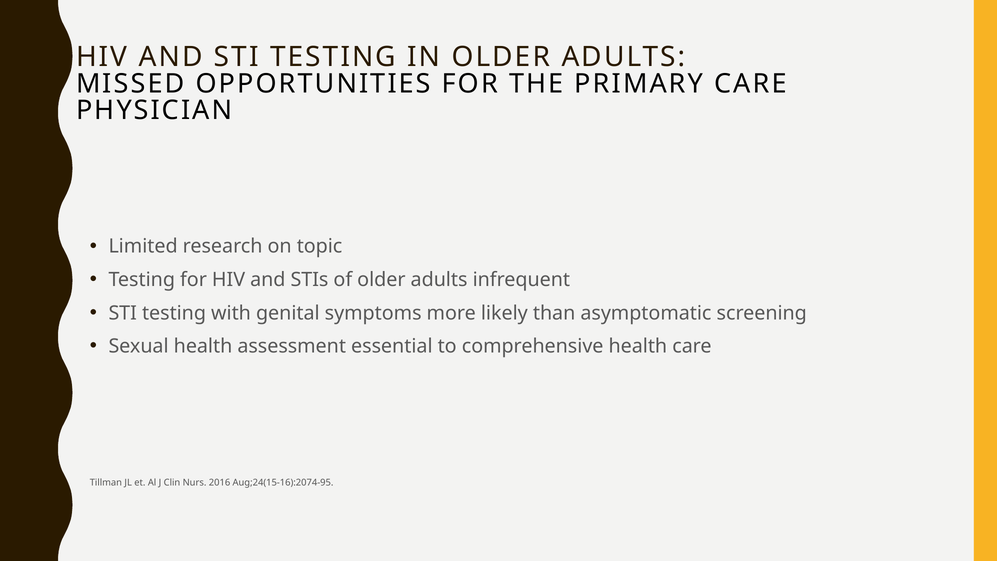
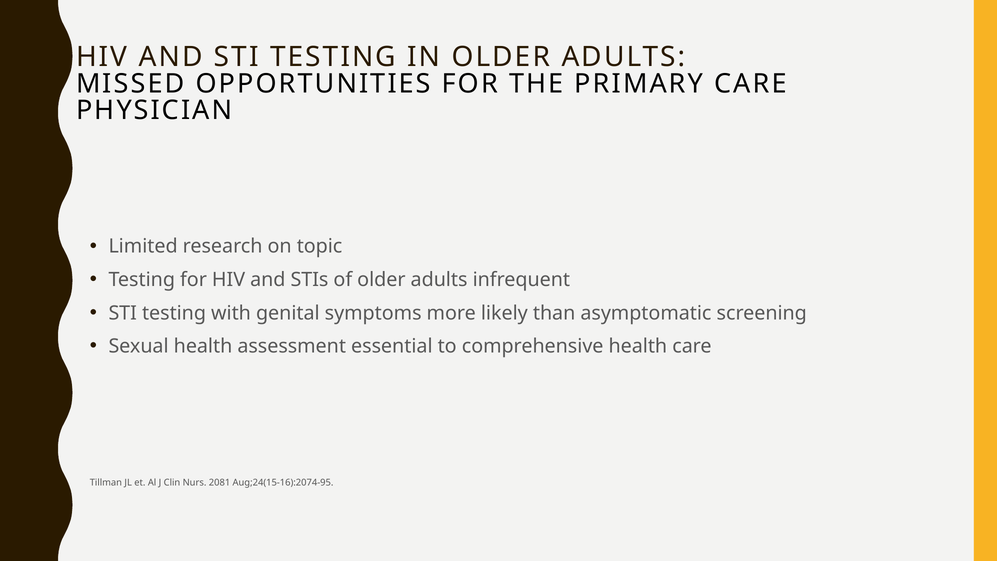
2016: 2016 -> 2081
